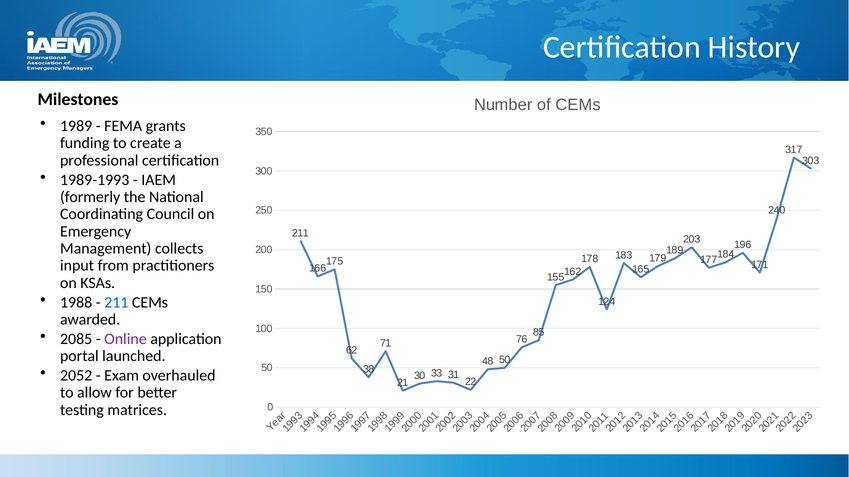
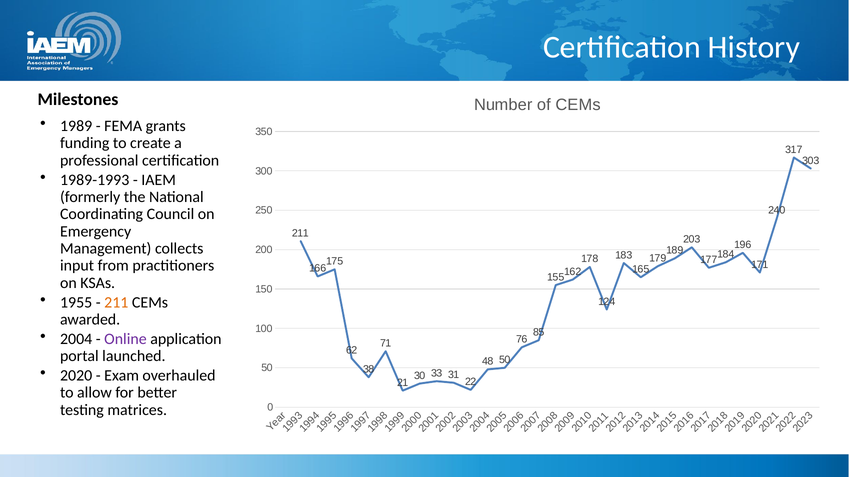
1988: 1988 -> 1955
211 at (116, 303) colour: blue -> orange
2085: 2085 -> 2004
2052: 2052 -> 2020
